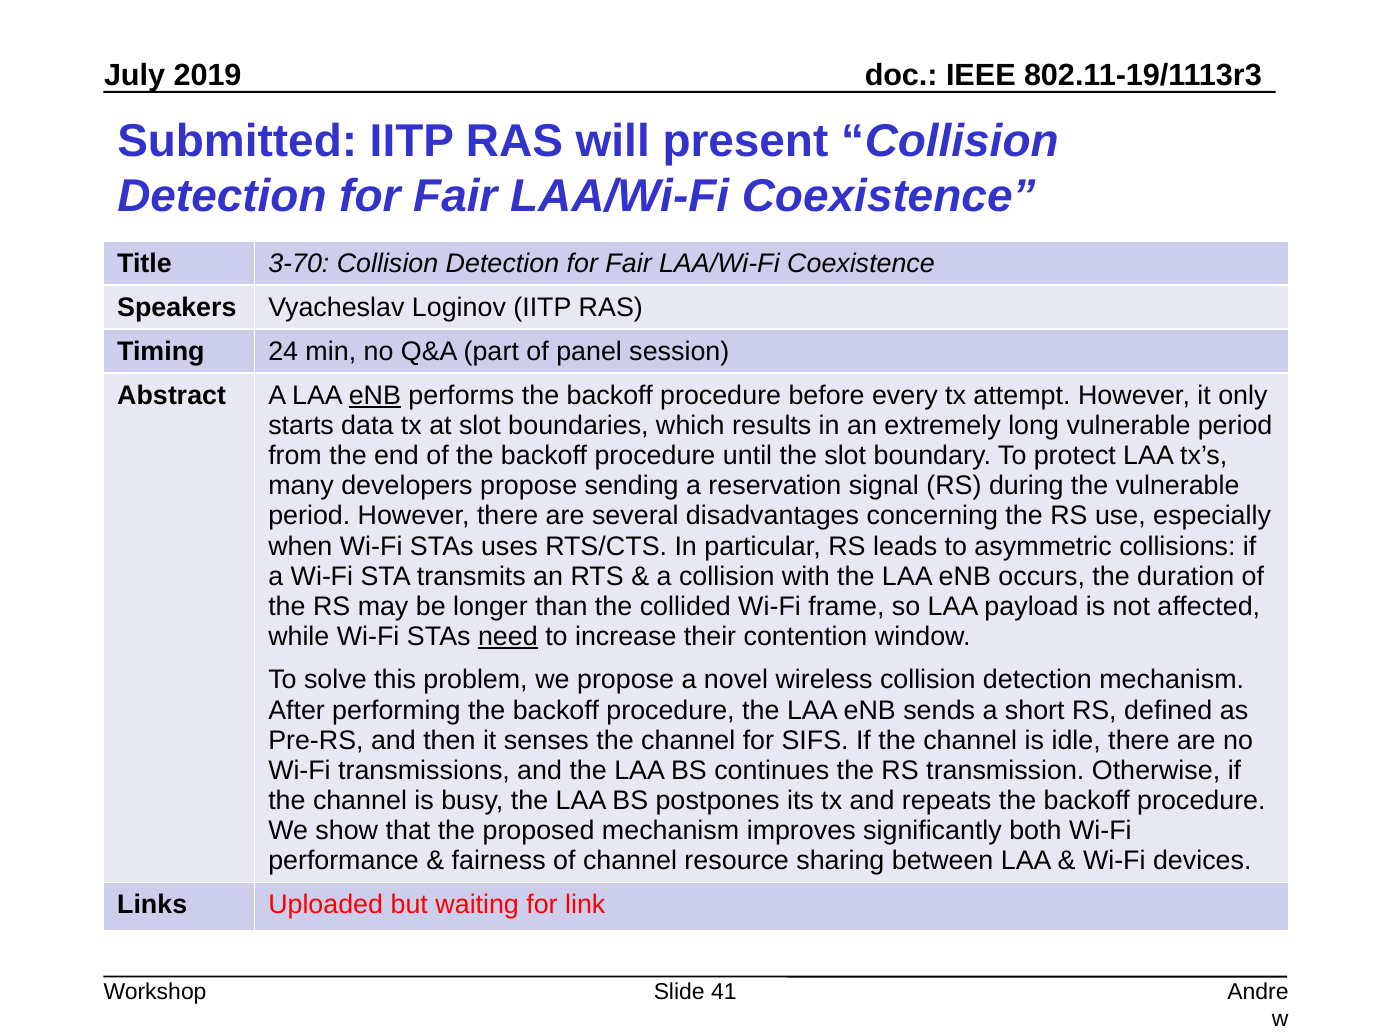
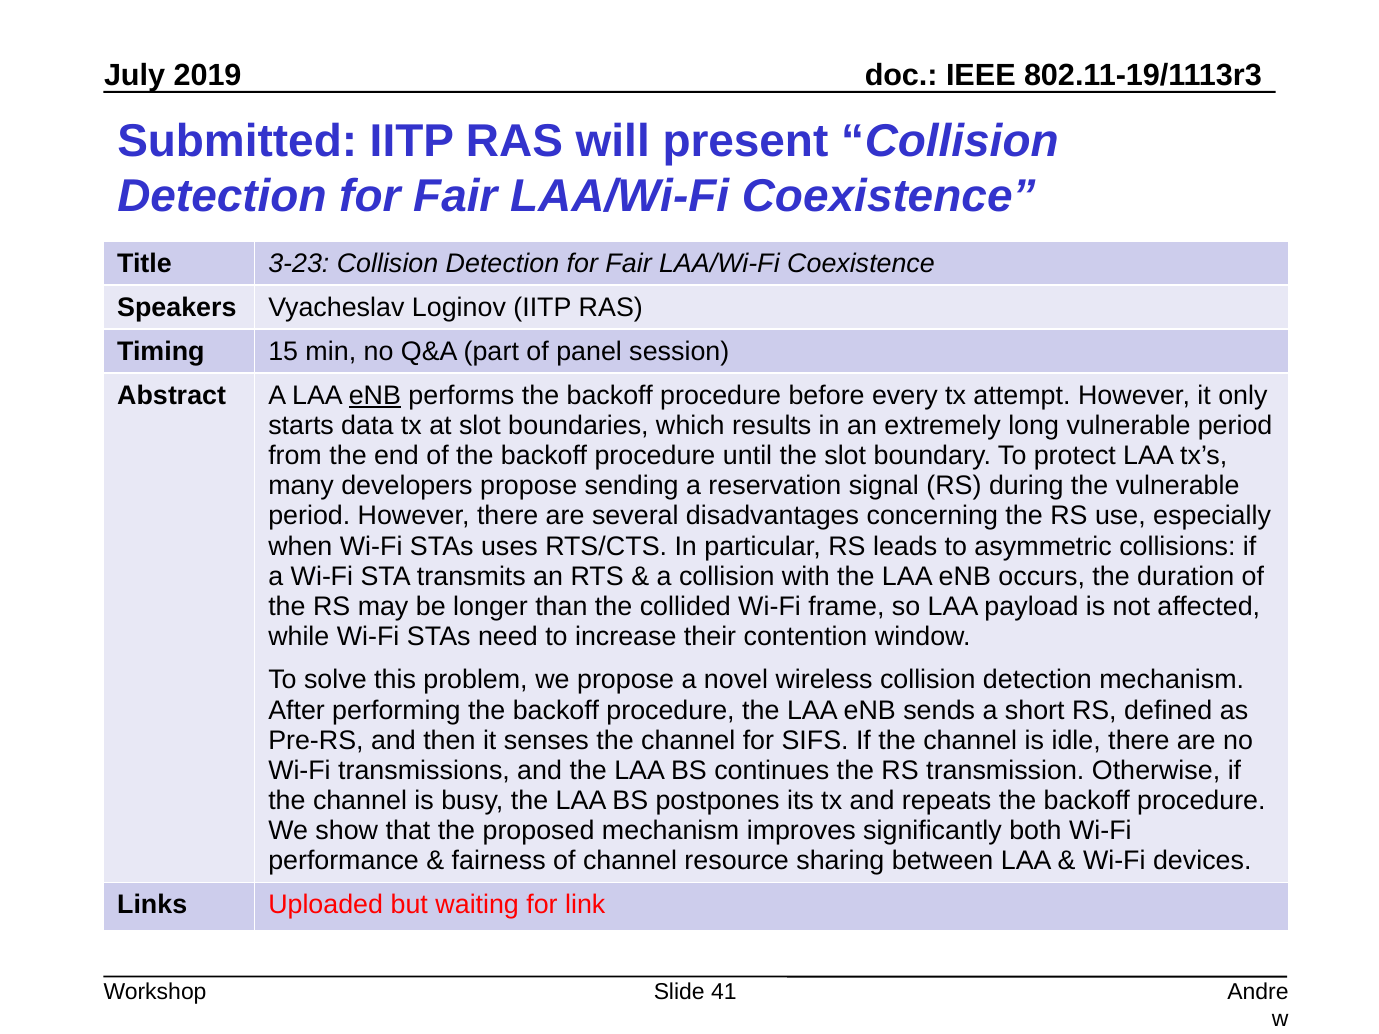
3-70: 3-70 -> 3-23
24: 24 -> 15
need underline: present -> none
